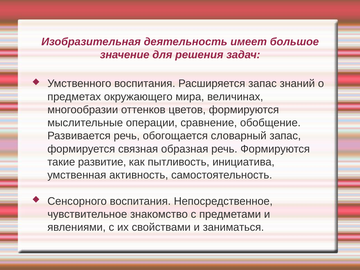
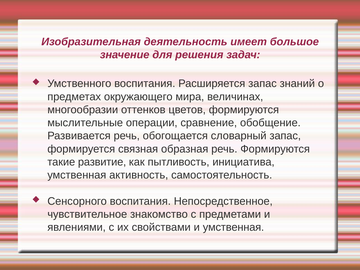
и заниматься: заниматься -> умственная
